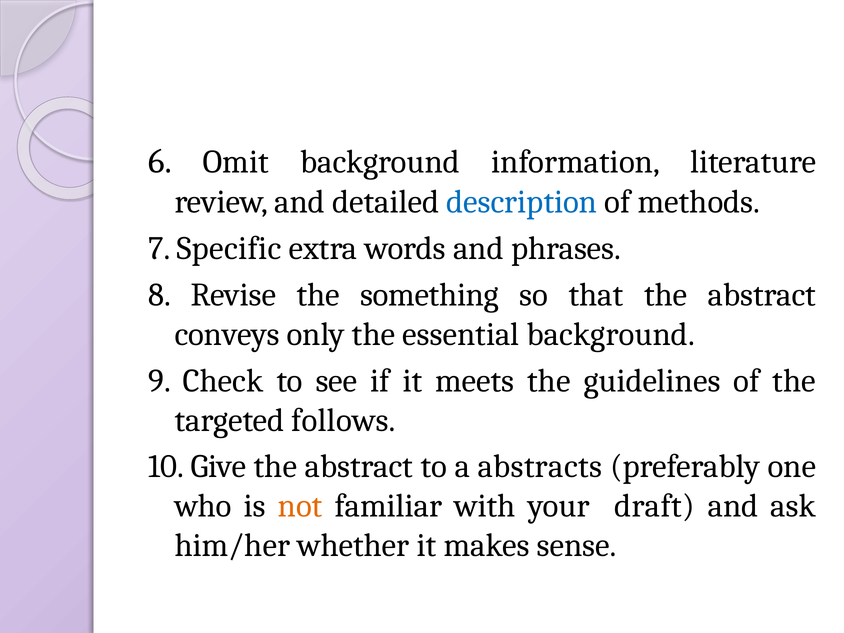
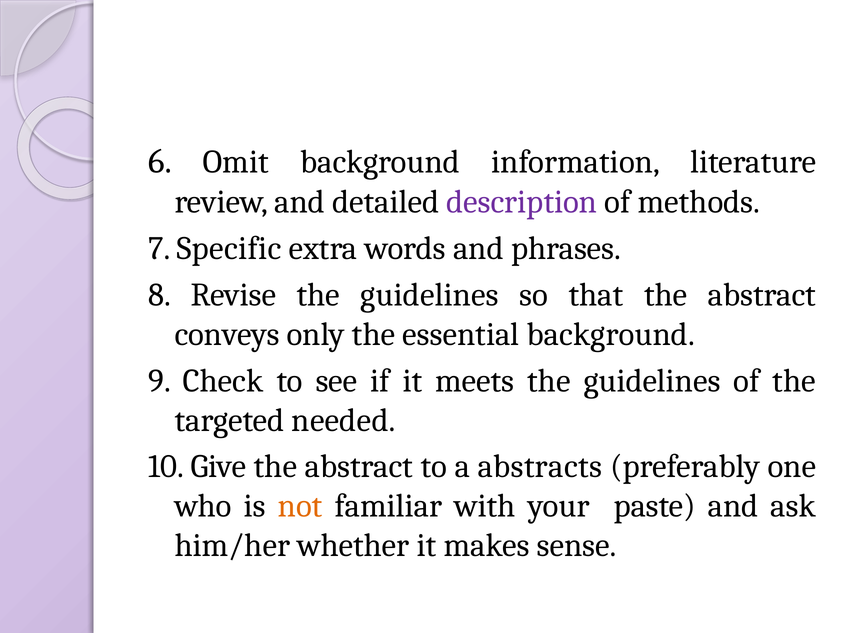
description colour: blue -> purple
Revise the something: something -> guidelines
follows: follows -> needed
draft: draft -> paste
